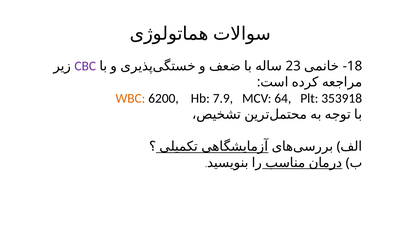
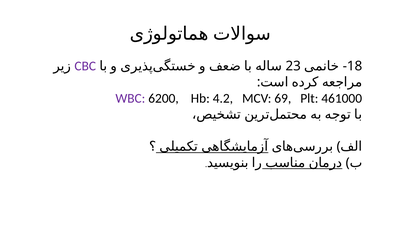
WBC colour: orange -> purple
7.9: 7.9 -> 4.2
64: 64 -> 69
353918: 353918 -> 461000
